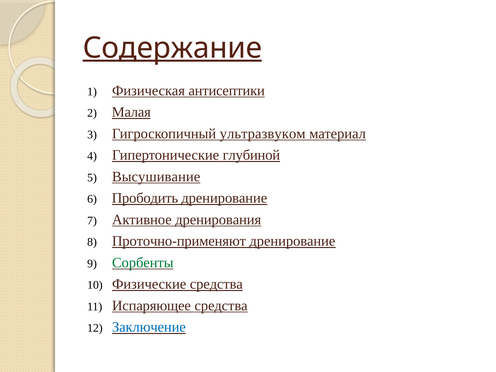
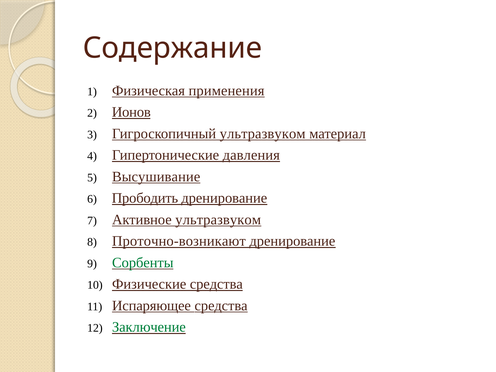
Содержание underline: present -> none
антисептики: антисептики -> применения
Малая: Малая -> Ионов
глубиной: глубиной -> давления
Активное дренирования: дренирования -> ультразвуком
Проточно-применяют: Проточно-применяют -> Проточно-возникают
Заключение colour: blue -> green
